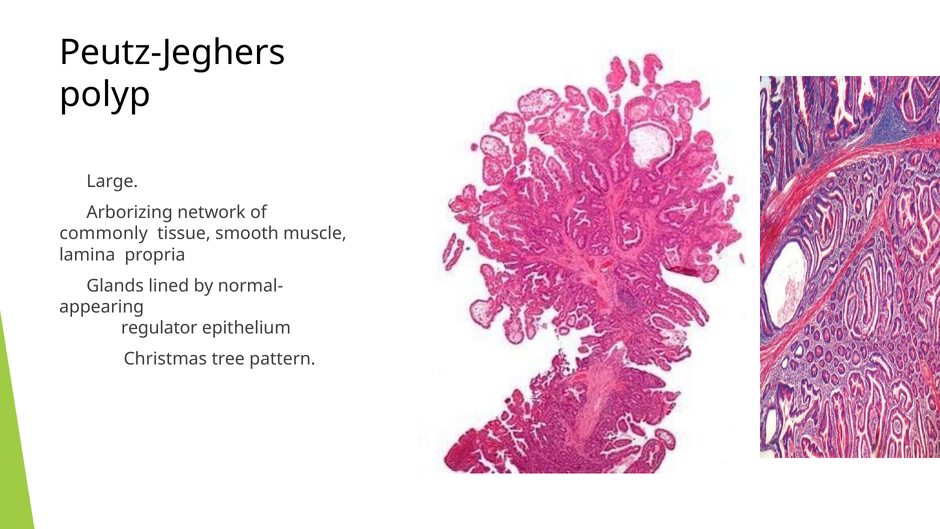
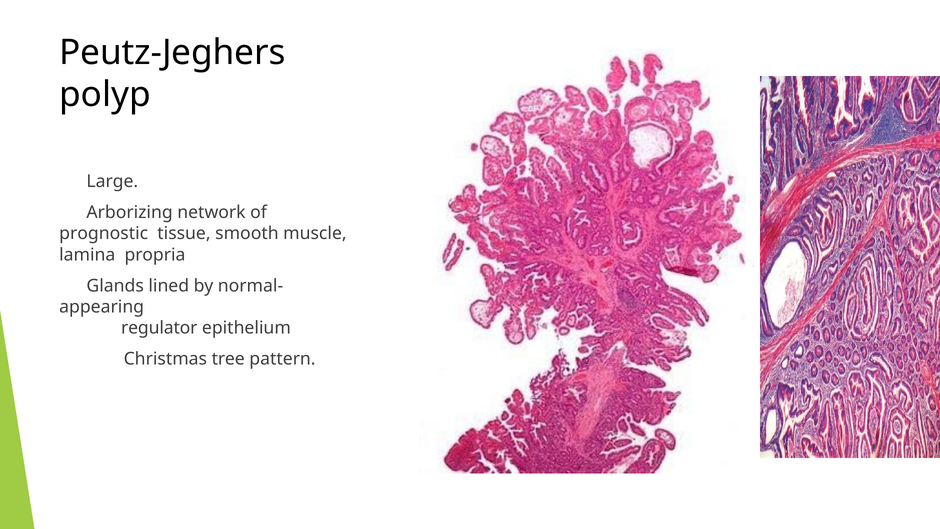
commonly: commonly -> prognostic
